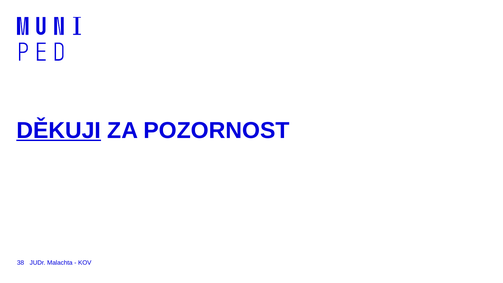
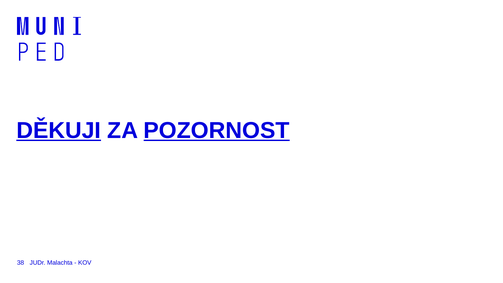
POZORNOST underline: none -> present
